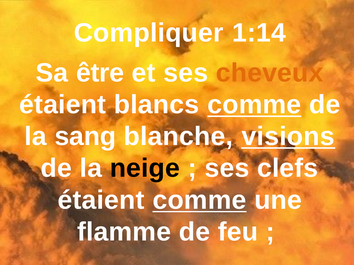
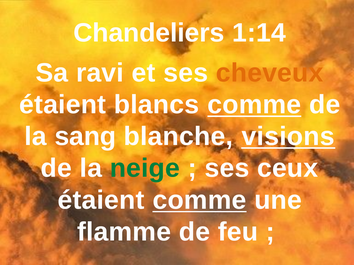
Compliquer: Compliquer -> Chandeliers
être: être -> ravi
neige colour: black -> green
clefs: clefs -> ceux
